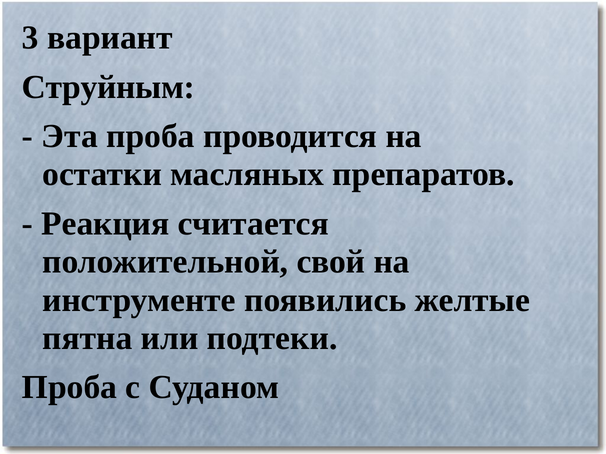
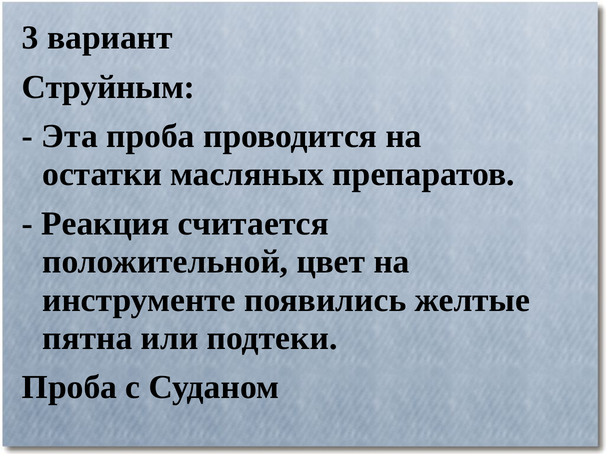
свой: свой -> цвет
